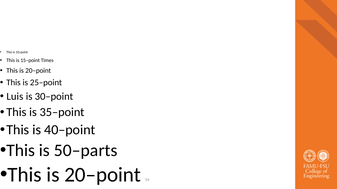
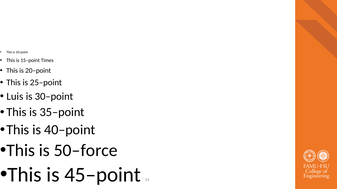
50–parts: 50–parts -> 50–force
20–point at (103, 175): 20–point -> 45–point
